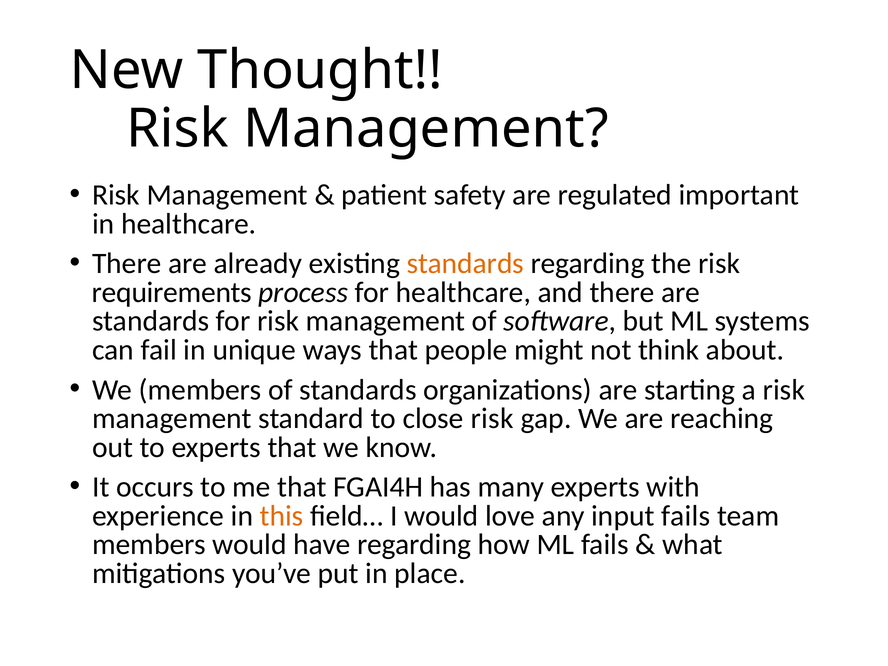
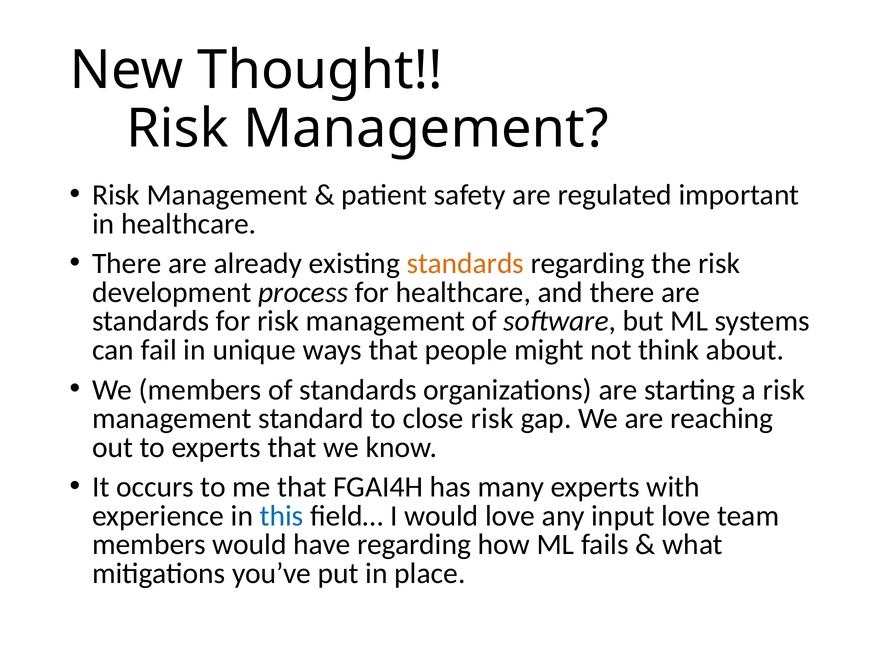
requirements: requirements -> development
this colour: orange -> blue
input fails: fails -> love
